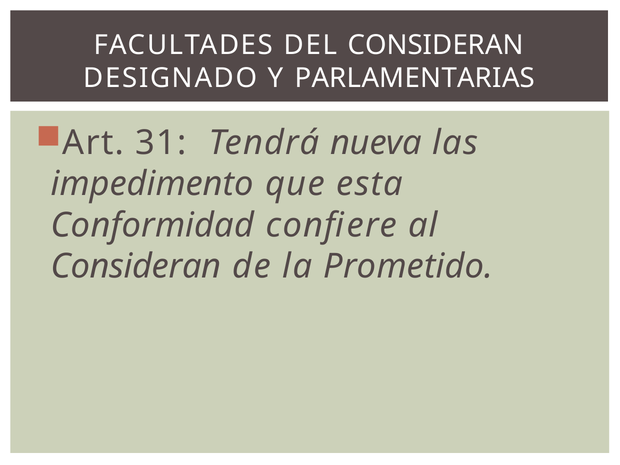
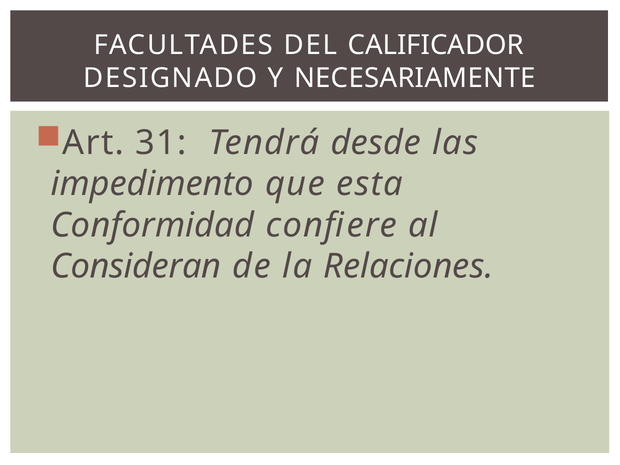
DEL CONSIDERAN: CONSIDERAN -> CALIFICADOR
PARLAMENTARIAS: PARLAMENTARIAS -> NECESARIAMENTE
nueva: nueva -> desde
Prometido: Prometido -> Relaciones
